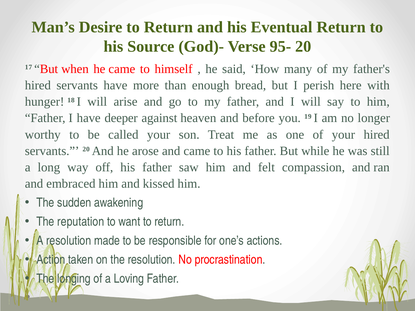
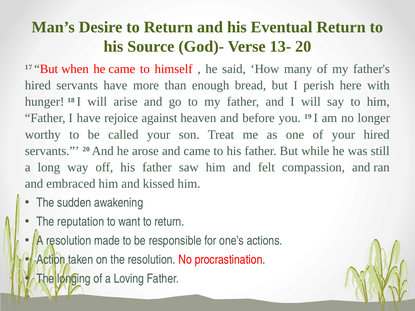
95-: 95- -> 13-
deeper: deeper -> rejoice
